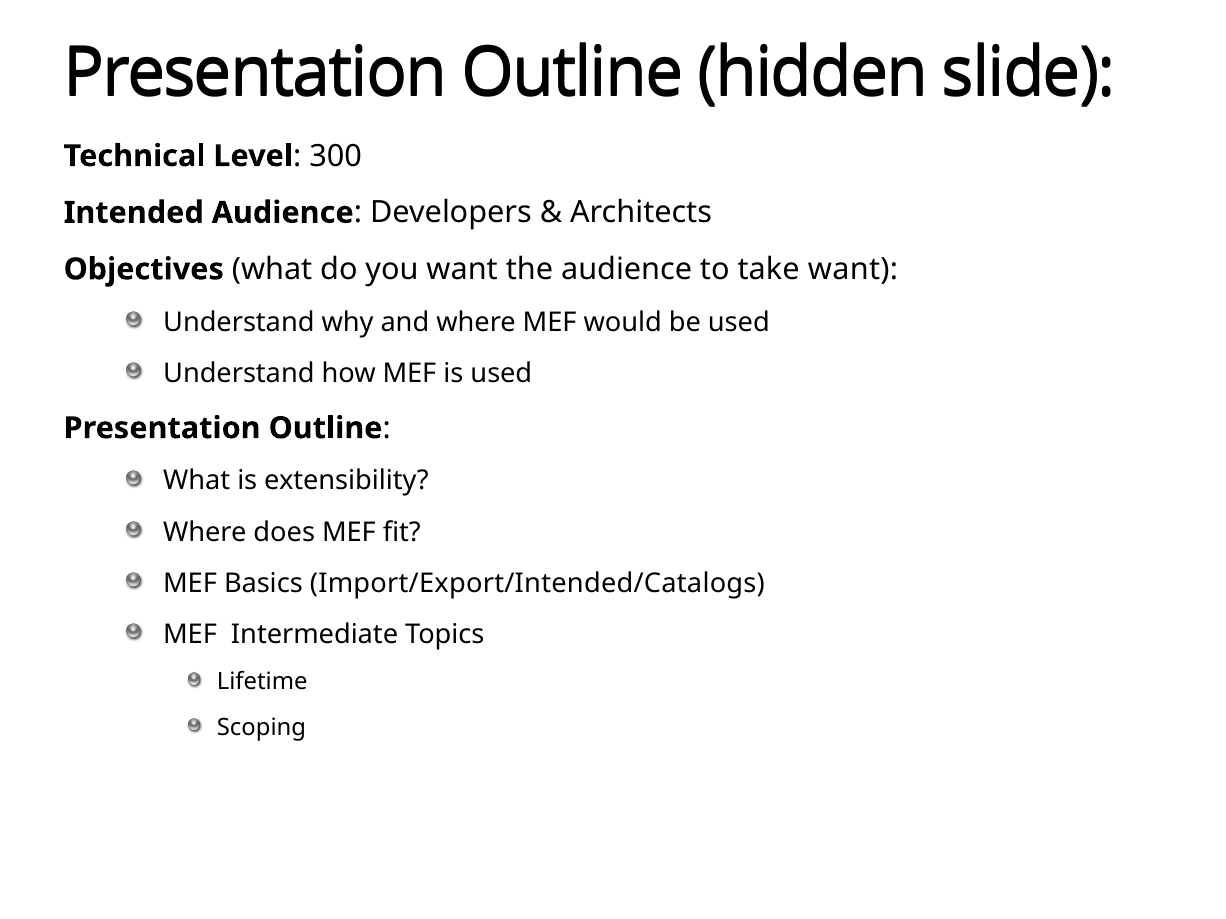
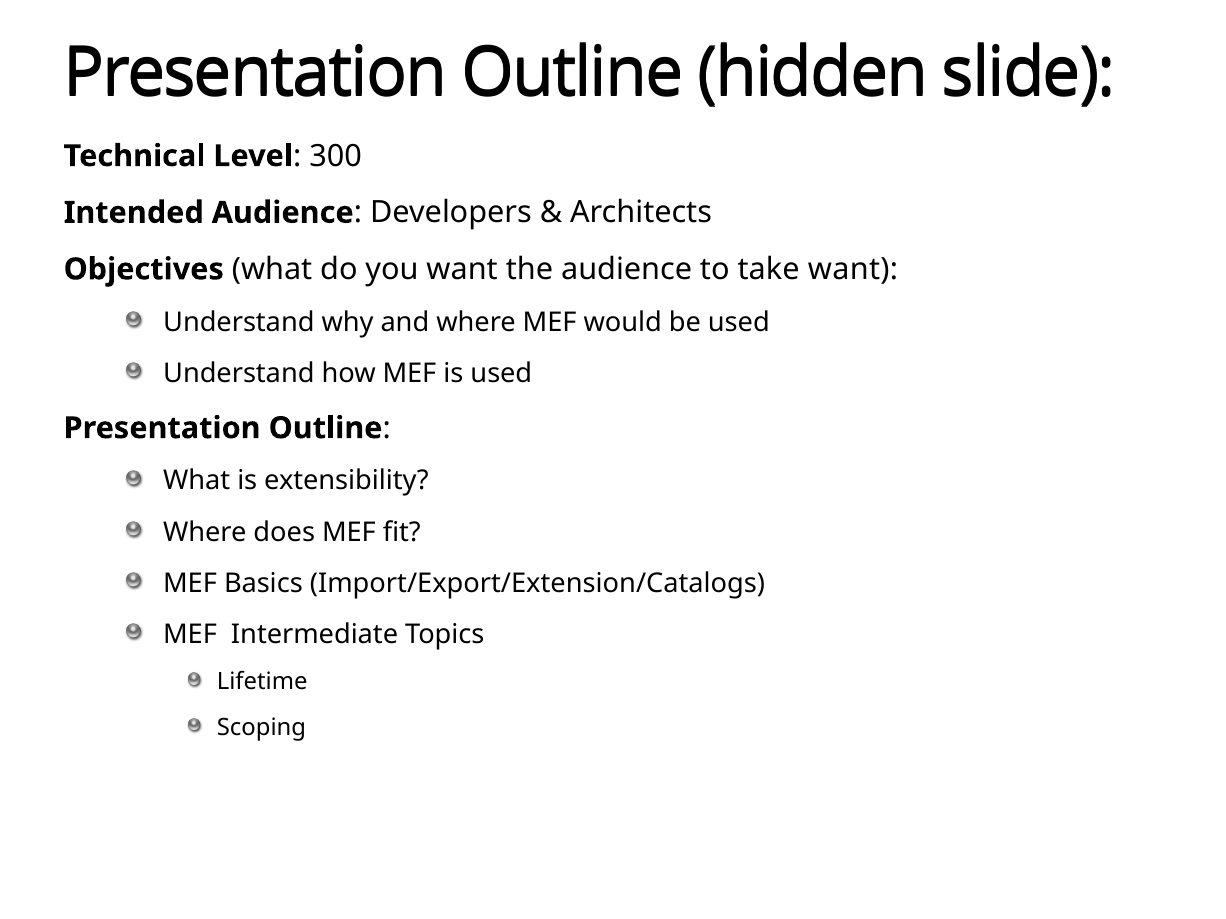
Import/Export/Intended/Catalogs: Import/Export/Intended/Catalogs -> Import/Export/Extension/Catalogs
